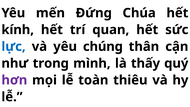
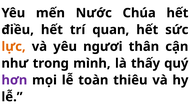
Đứng: Đứng -> Nước
kính: kính -> điều
lực colour: blue -> orange
chúng: chúng -> ngươi
